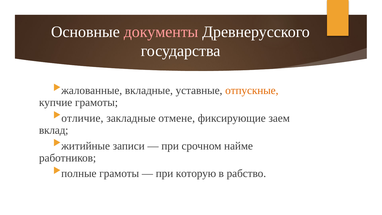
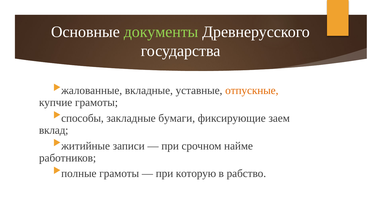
документы colour: pink -> light green
отличие: отличие -> способы
отмене: отмене -> бумаги
